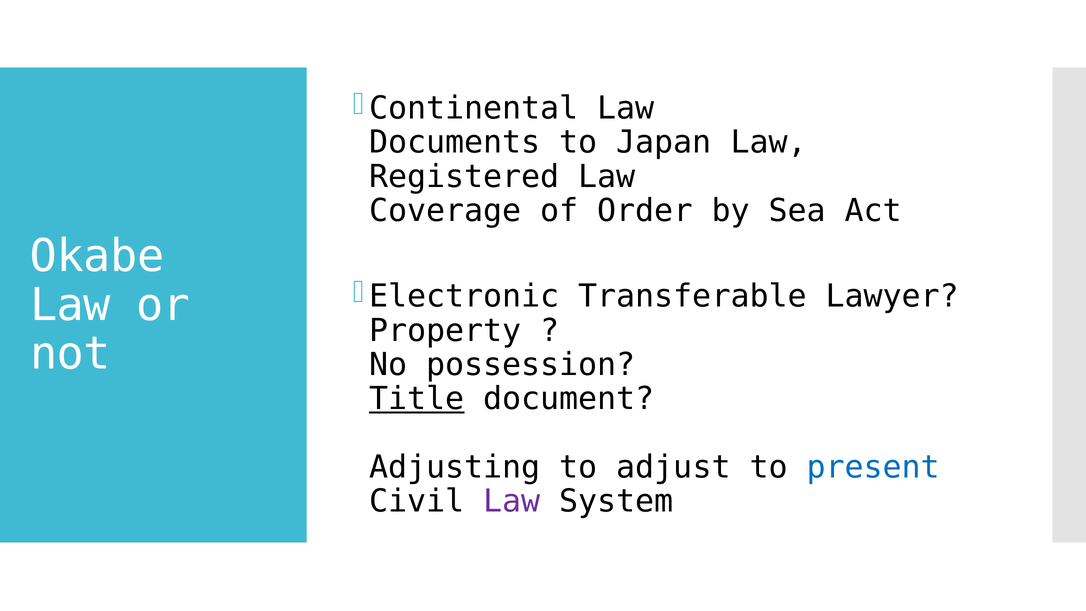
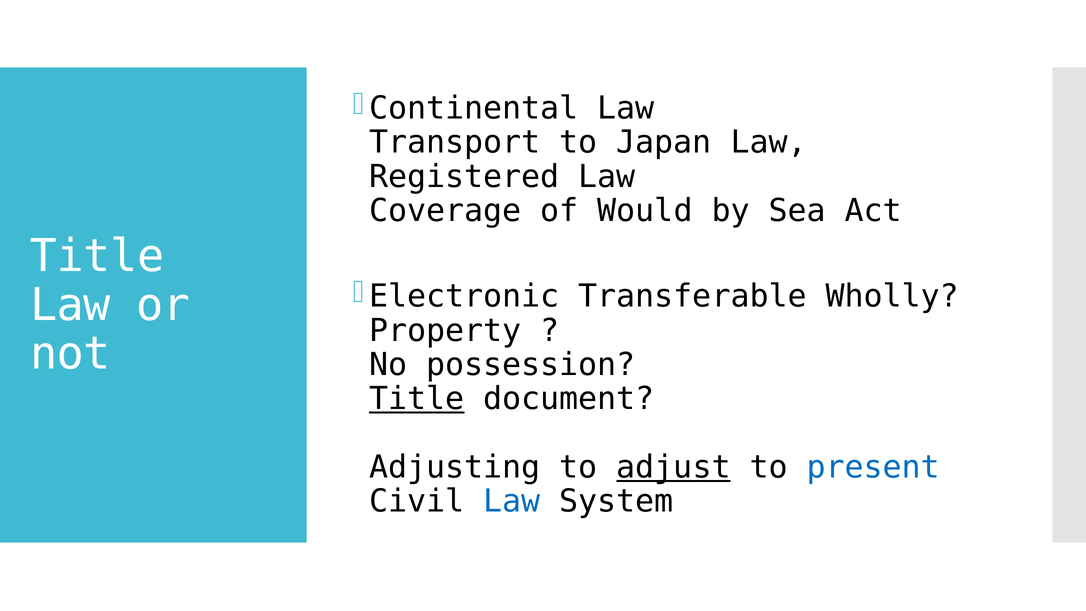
Documents: Documents -> Transport
Order: Order -> Would
Okabe at (97, 256): Okabe -> Title
Lawyer: Lawyer -> Wholly
adjust underline: none -> present
Law at (512, 501) colour: purple -> blue
